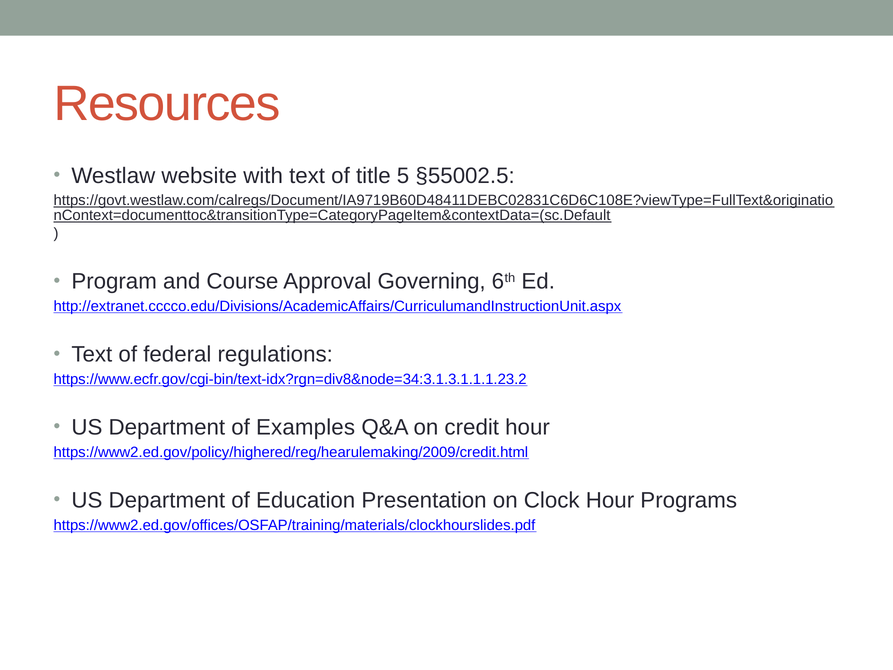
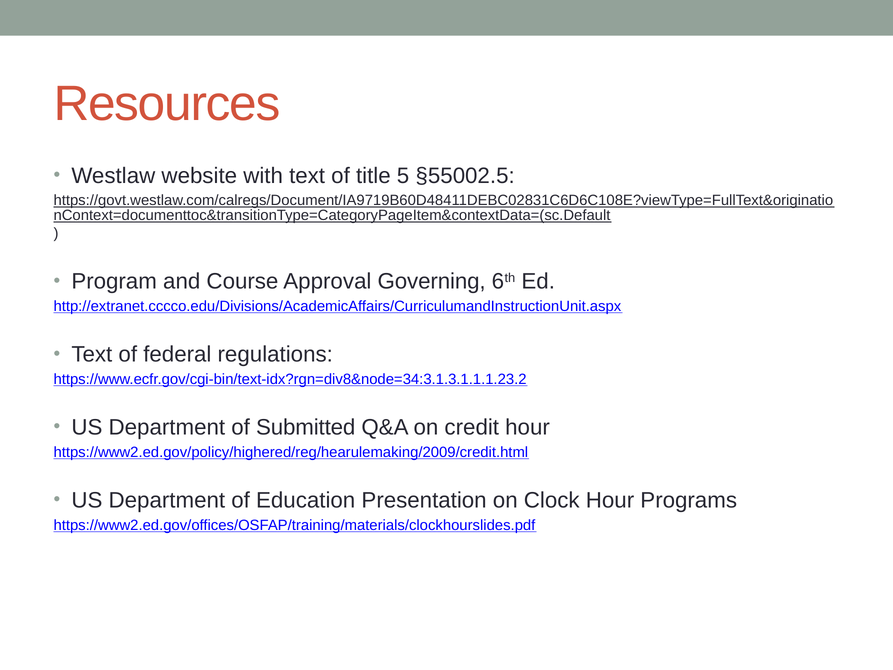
Examples: Examples -> Submitted
